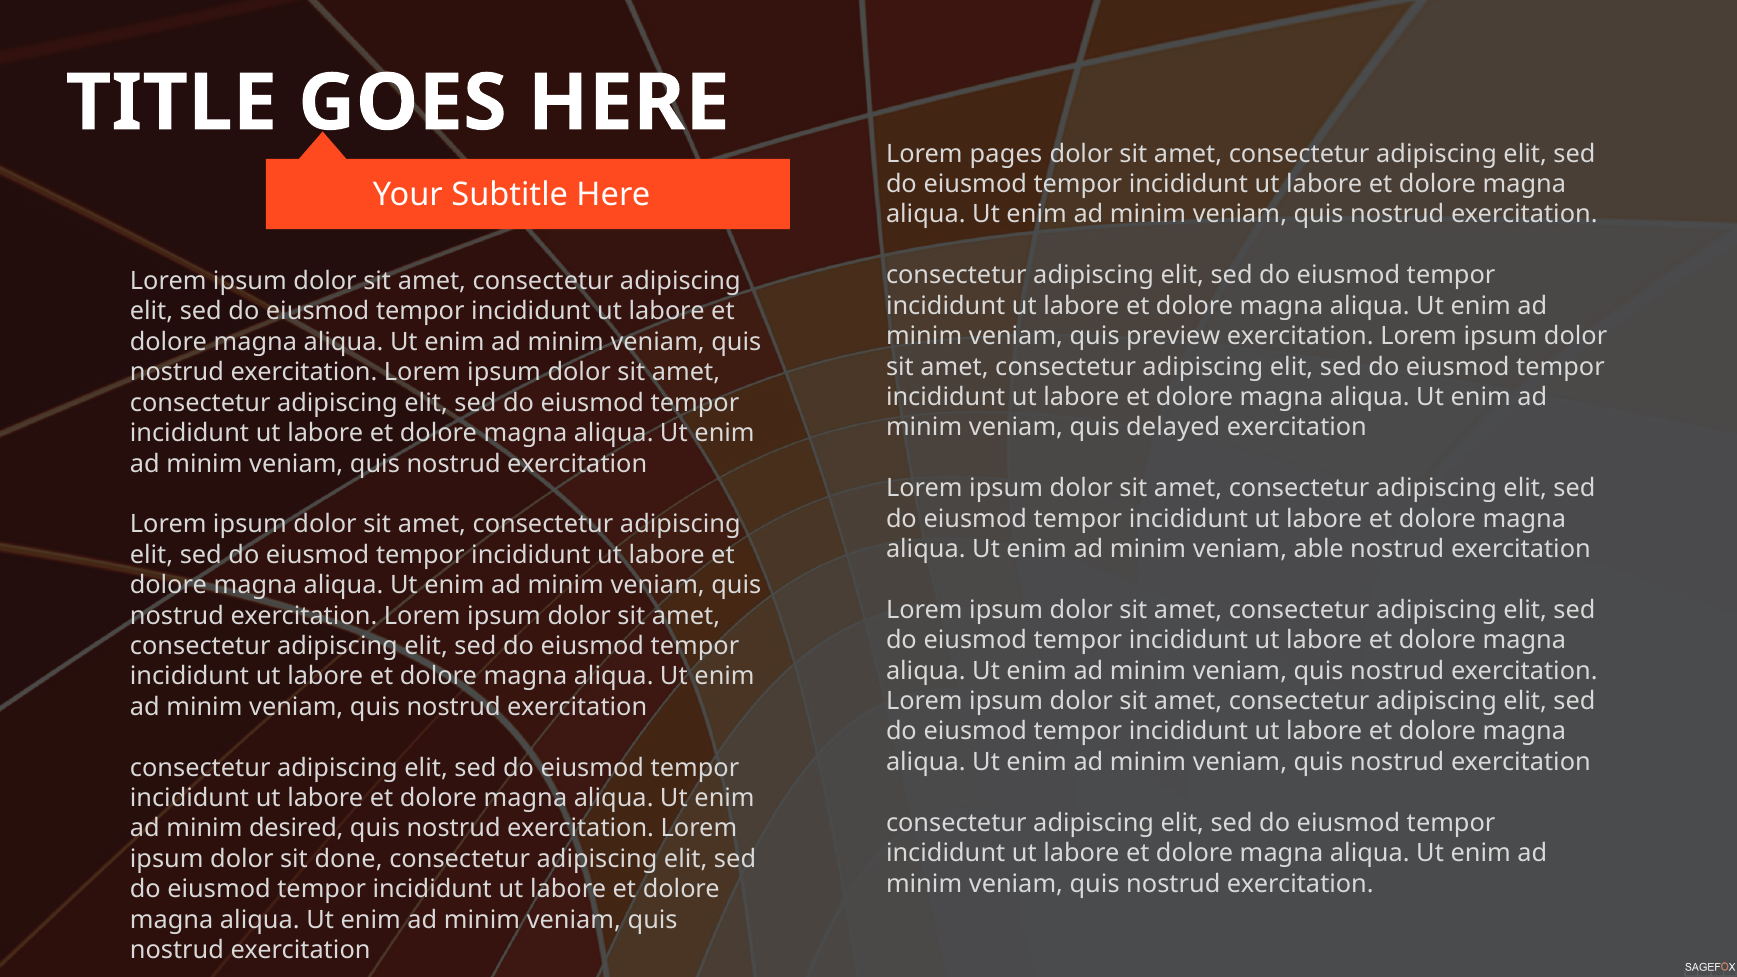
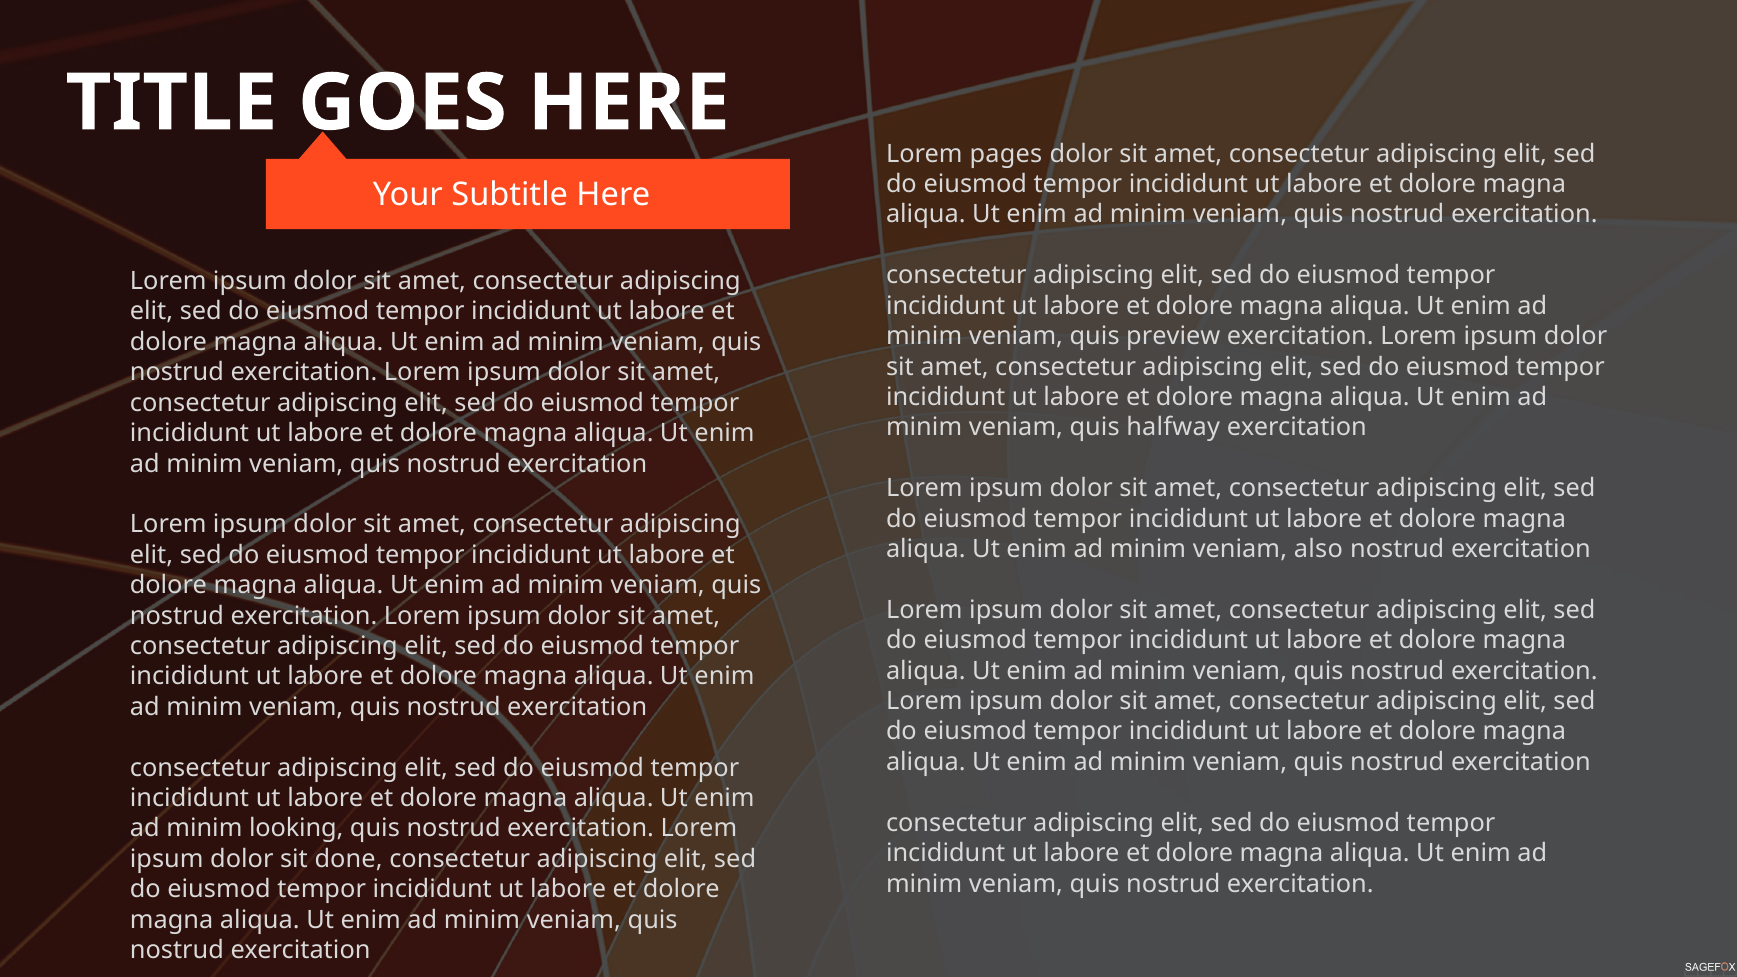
delayed: delayed -> halfway
able: able -> also
desired: desired -> looking
